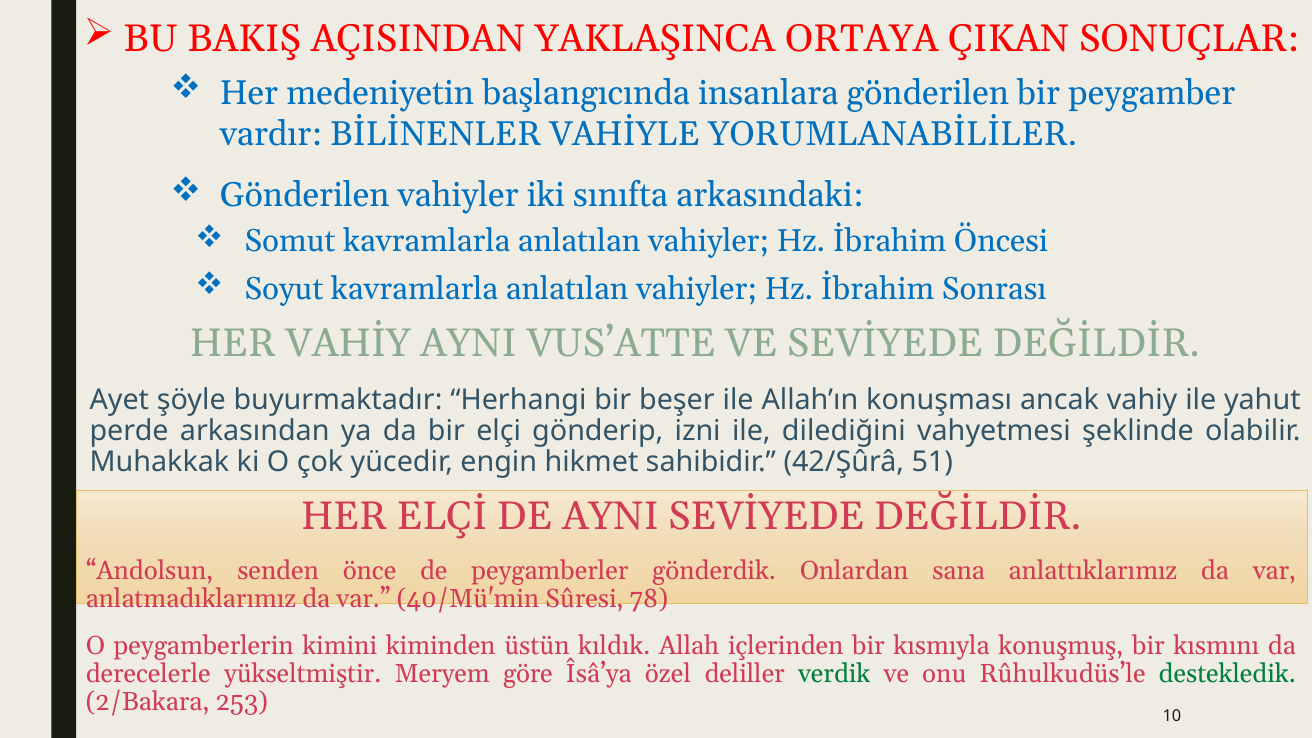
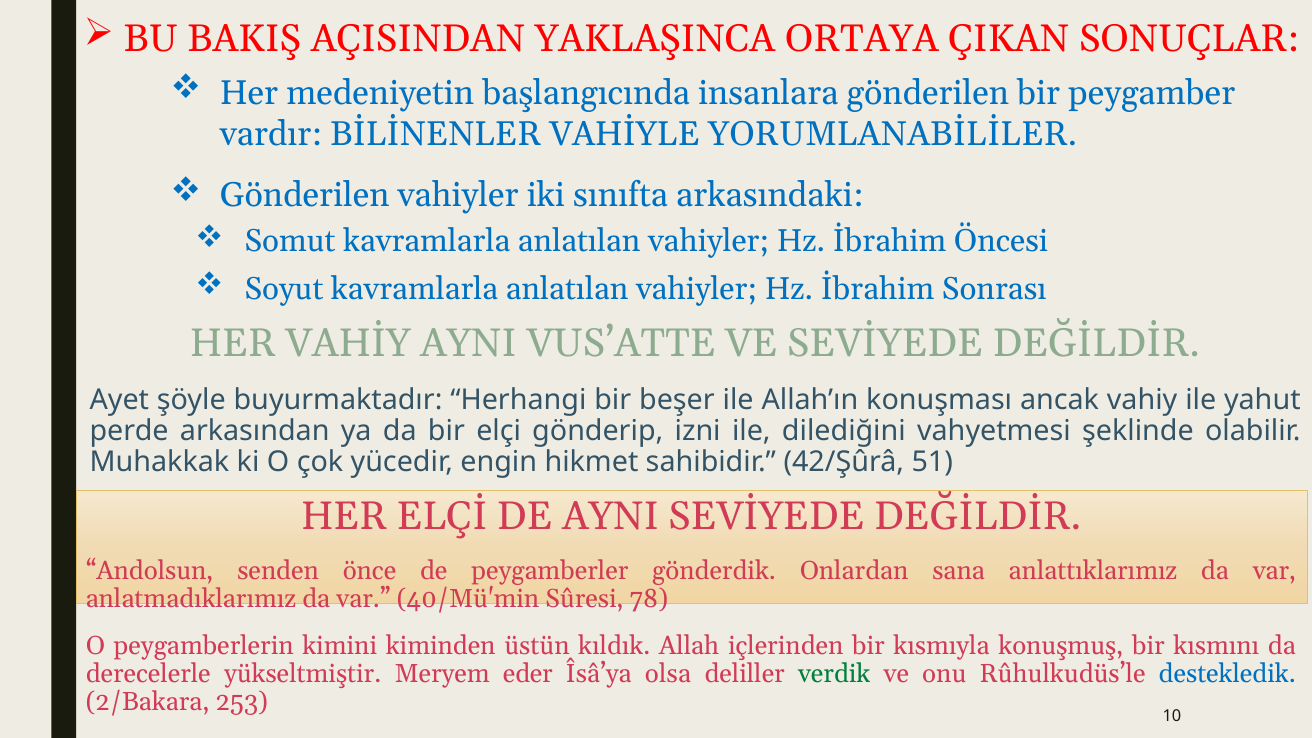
göre: göre -> eder
özel: özel -> olsa
destekledik colour: green -> blue
